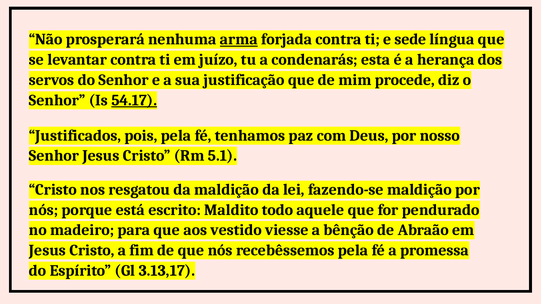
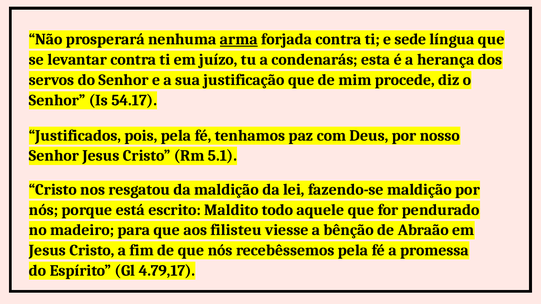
54.17 underline: present -> none
vestido: vestido -> filisteu
3.13,17: 3.13,17 -> 4.79,17
